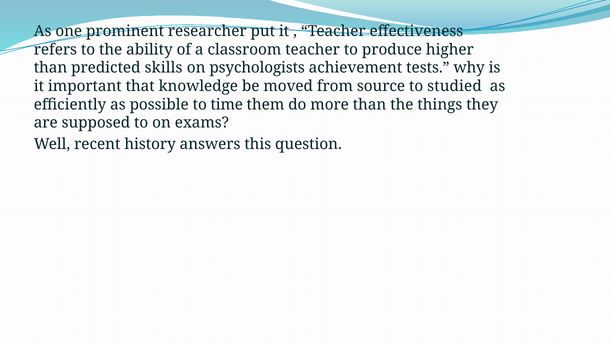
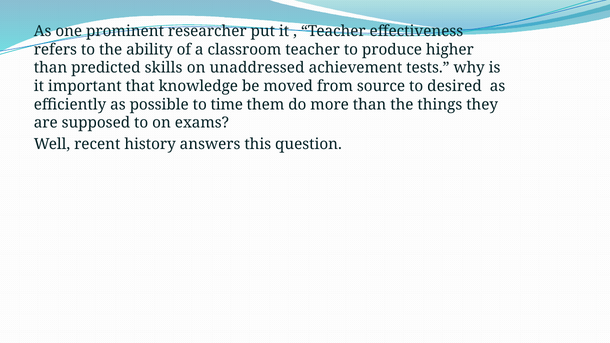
psychologists: psychologists -> unaddressed
studied: studied -> desired
